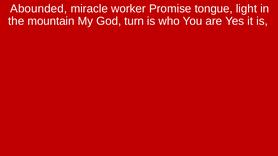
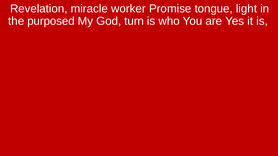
Abounded: Abounded -> Revelation
mountain: mountain -> purposed
